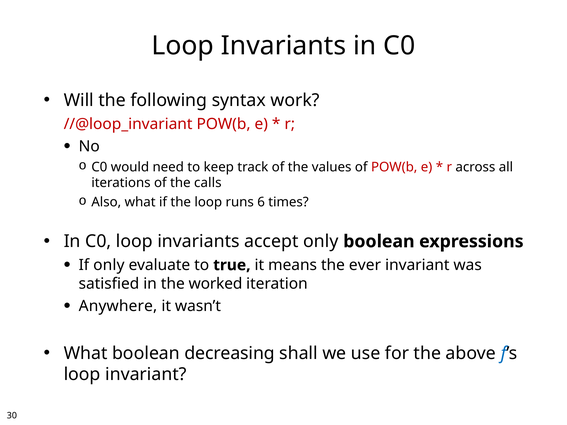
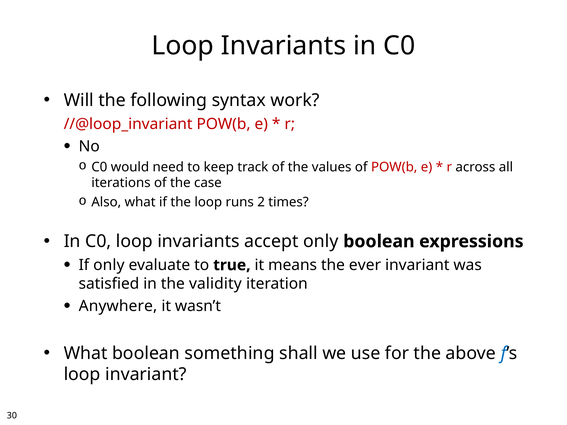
calls: calls -> case
6: 6 -> 2
worked: worked -> validity
decreasing: decreasing -> something
